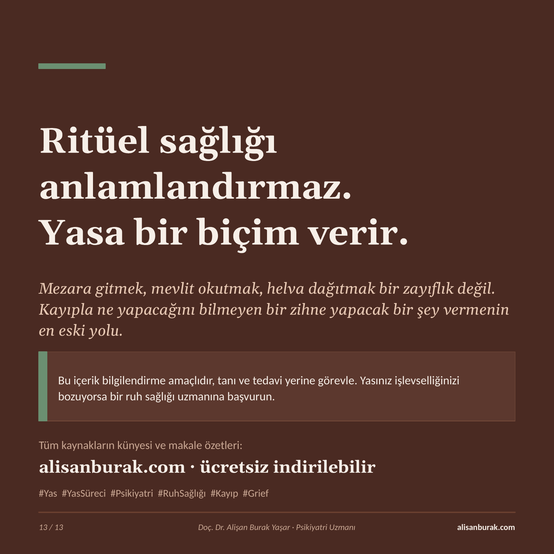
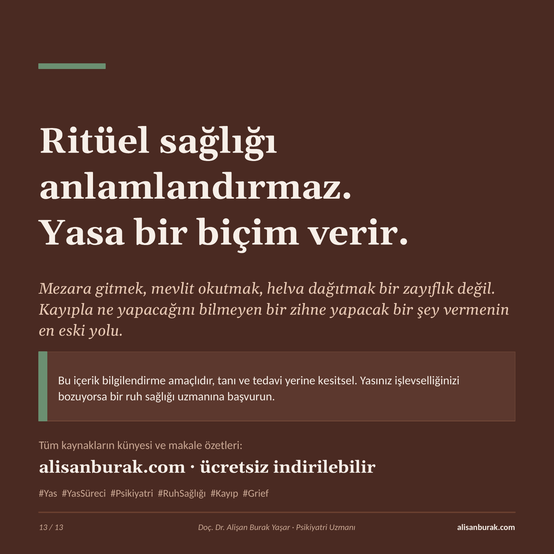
görevle: görevle -> kesitsel
